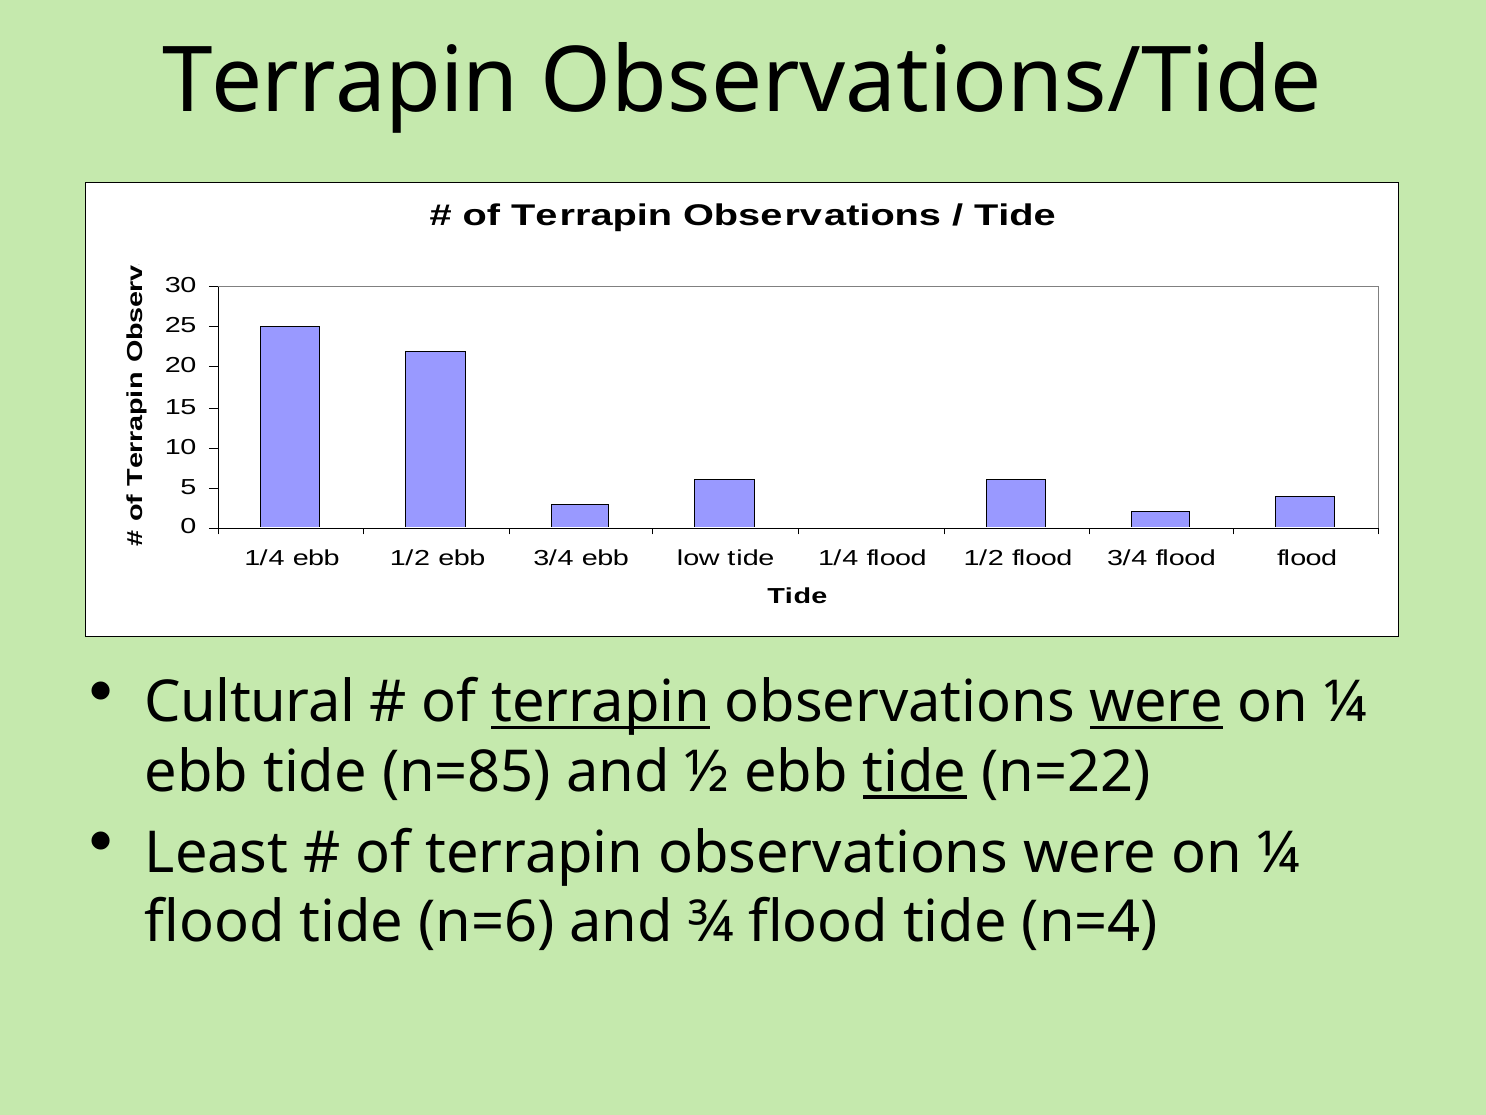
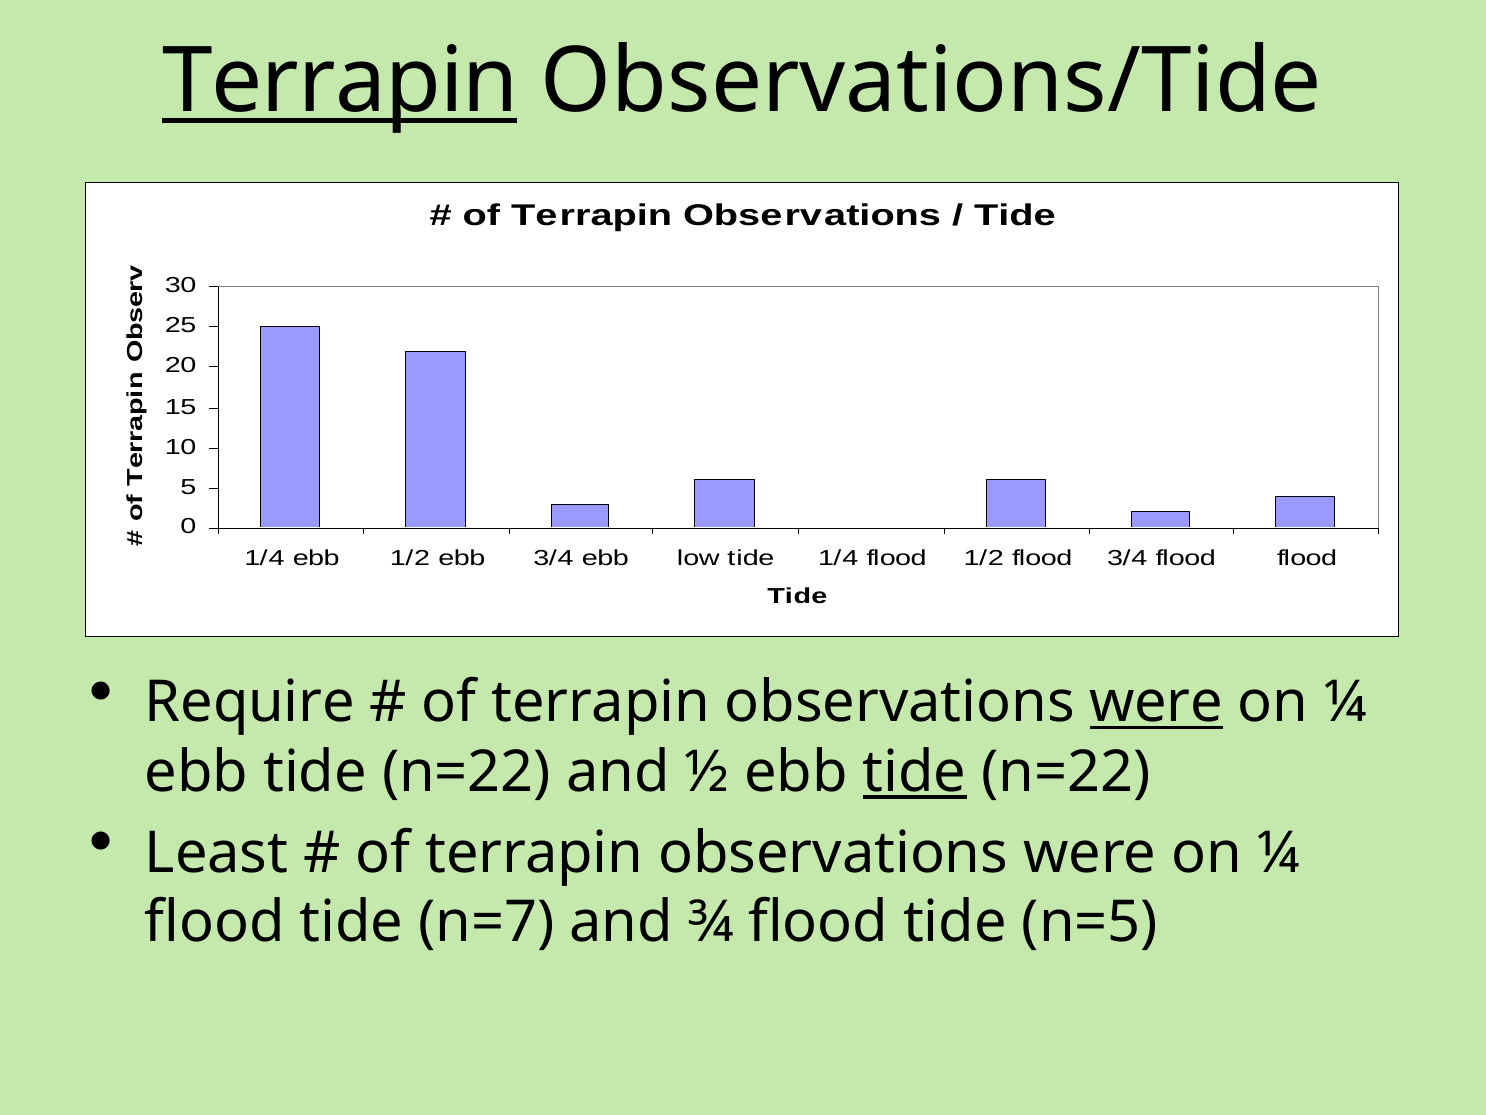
Terrapin at (340, 82) underline: none -> present
Cultural: Cultural -> Require
terrapin at (601, 702) underline: present -> none
n=85 at (467, 772): n=85 -> n=22
n=6: n=6 -> n=7
n=4: n=4 -> n=5
